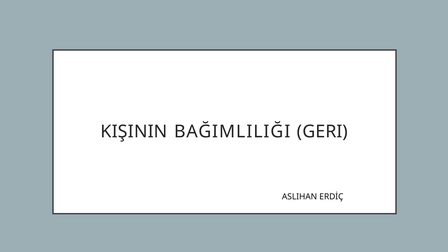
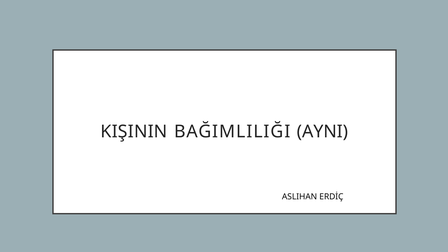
GERI: GERI -> AYNI
